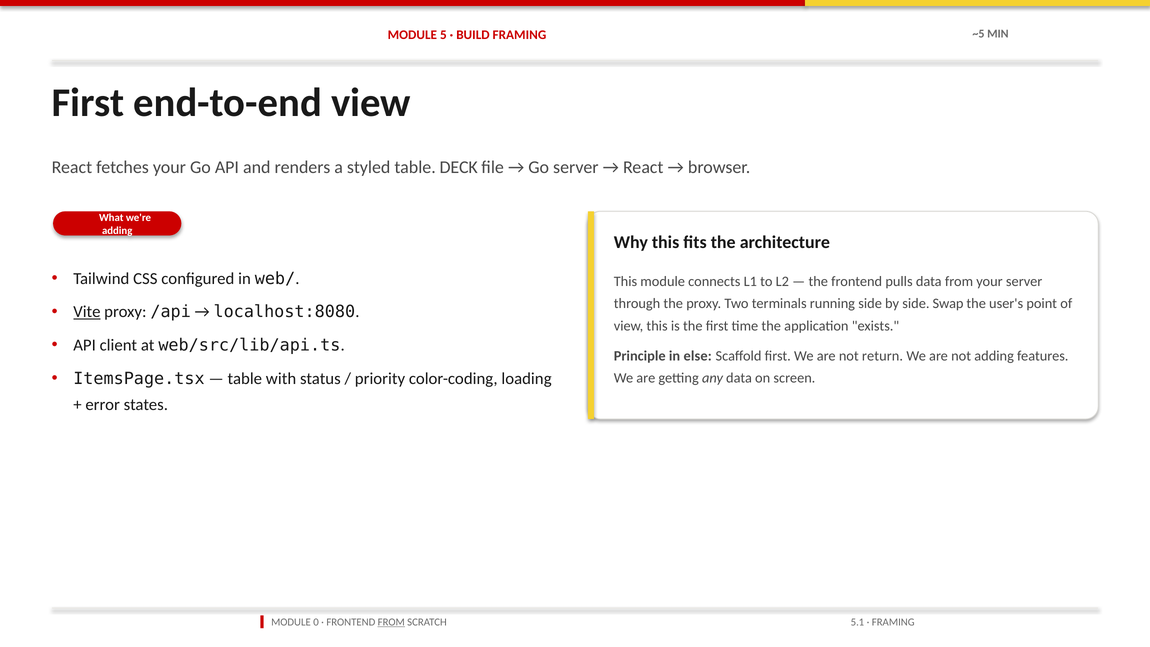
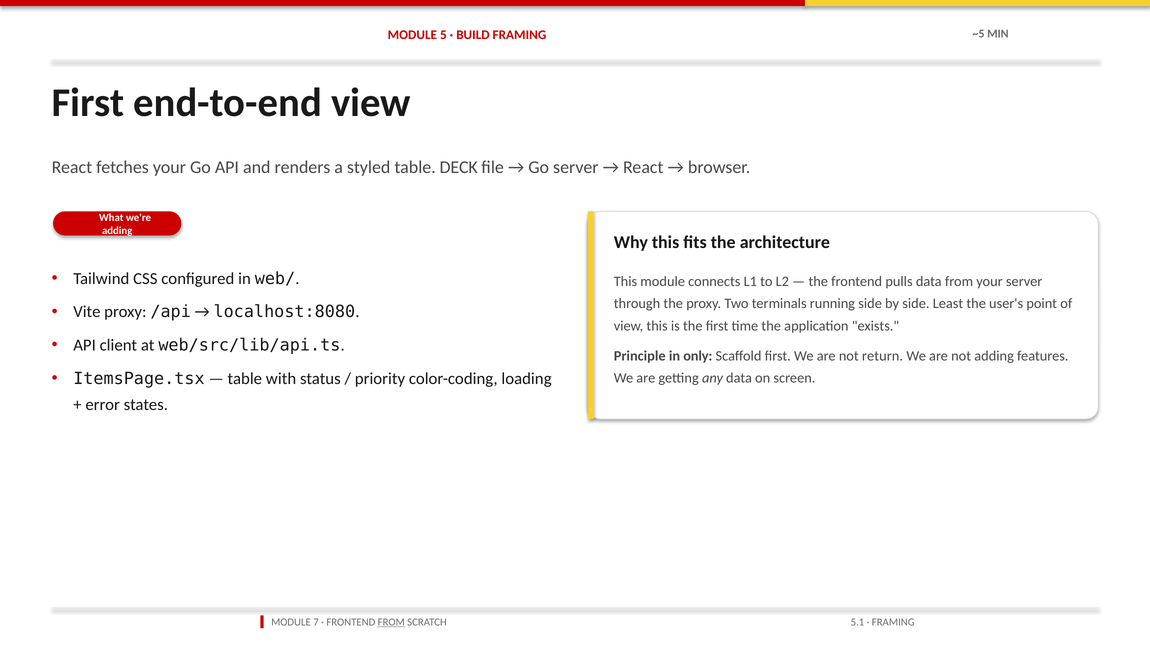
Swap: Swap -> Least
Vite underline: present -> none
else: else -> only
0: 0 -> 7
